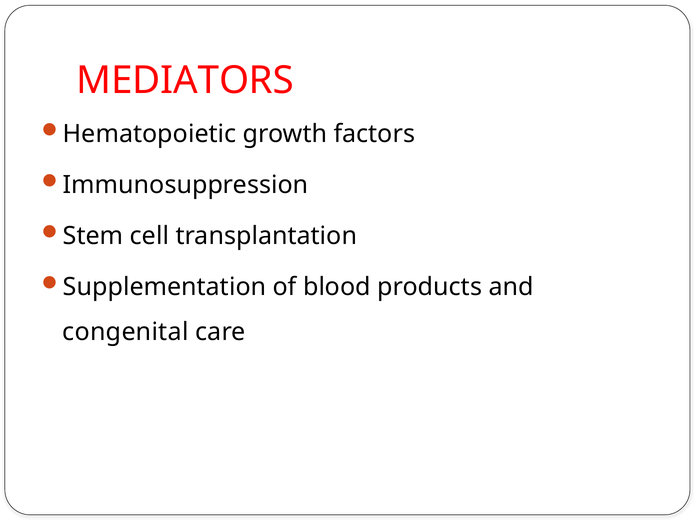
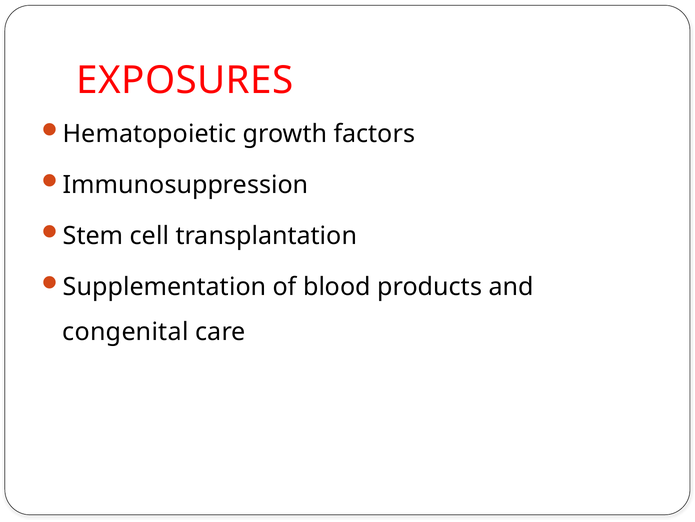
MEDIATORS: MEDIATORS -> EXPOSURES
